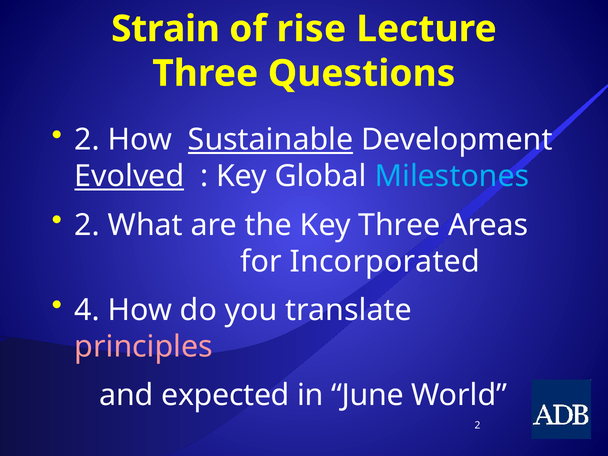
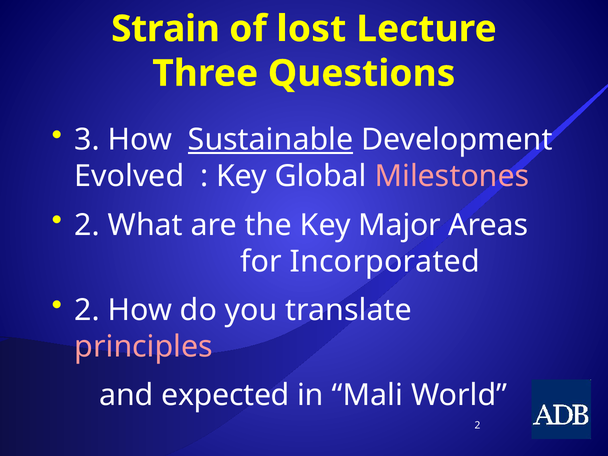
rise: rise -> lost
2 at (87, 140): 2 -> 3
Evolved underline: present -> none
Milestones colour: light blue -> pink
Key Three: Three -> Major
4 at (87, 310): 4 -> 2
June: June -> Mali
